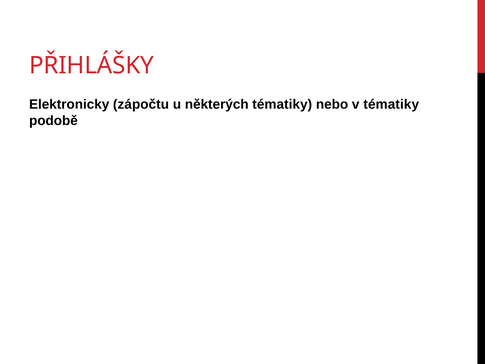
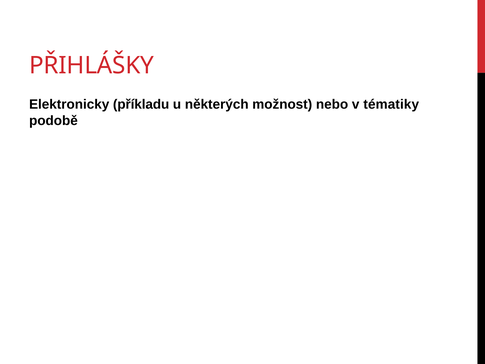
zápočtu: zápočtu -> příkladu
některých tématiky: tématiky -> možnost
